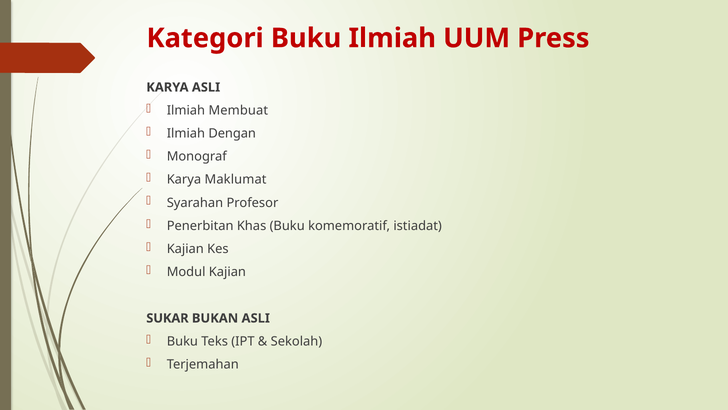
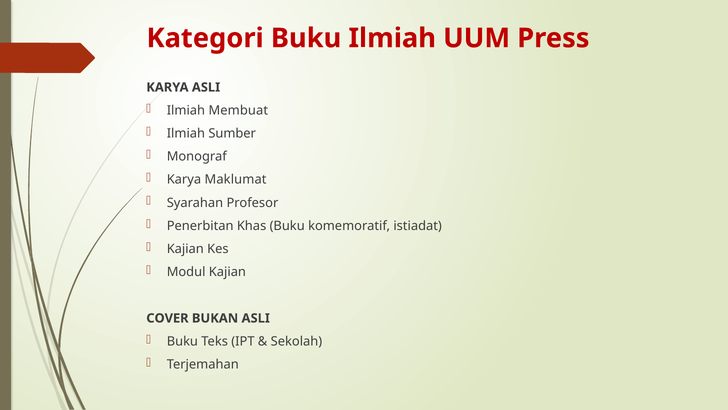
Dengan: Dengan -> Sumber
SUKAR: SUKAR -> COVER
